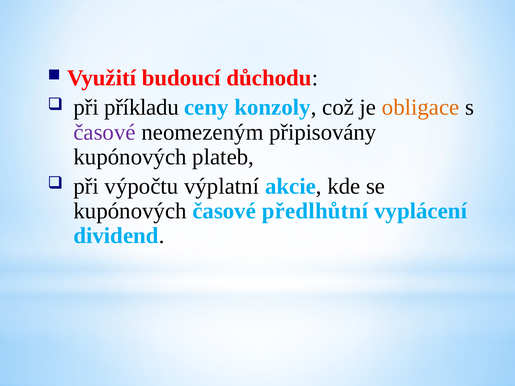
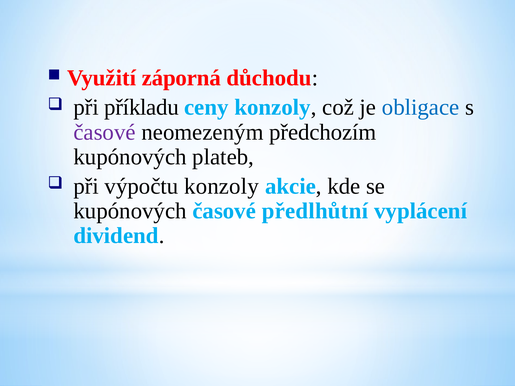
budoucí: budoucí -> záporná
obligace colour: orange -> blue
připisovány: připisovány -> předchozím
výpočtu výplatní: výplatní -> konzoly
